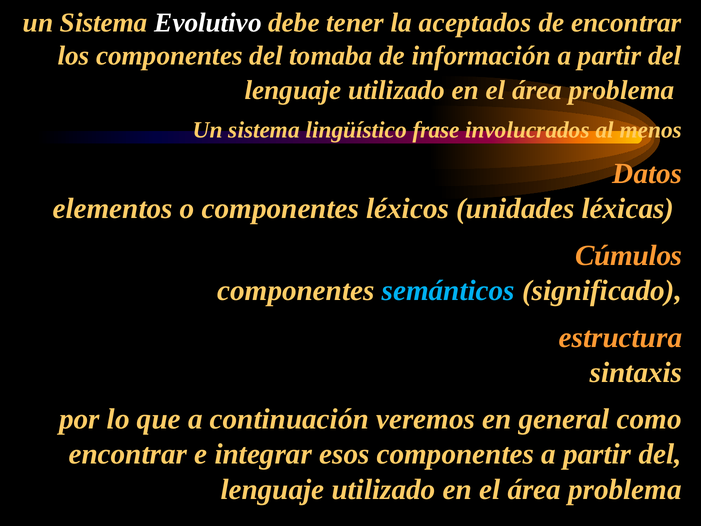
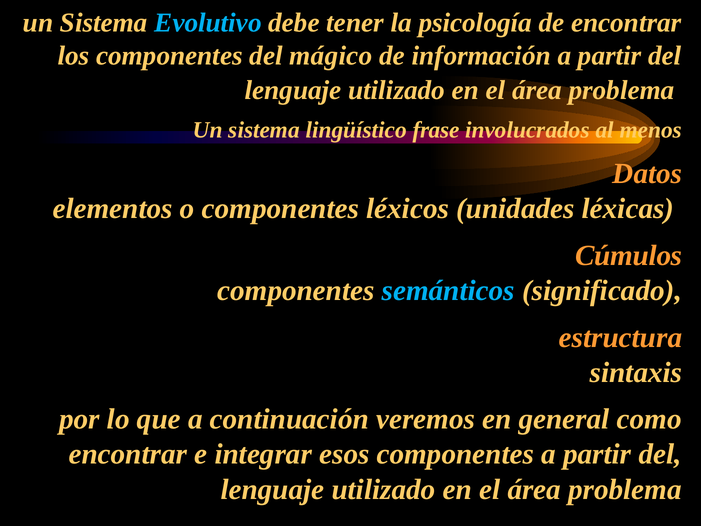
Evolutivo colour: white -> light blue
aceptados: aceptados -> psicología
tomaba: tomaba -> mágico
